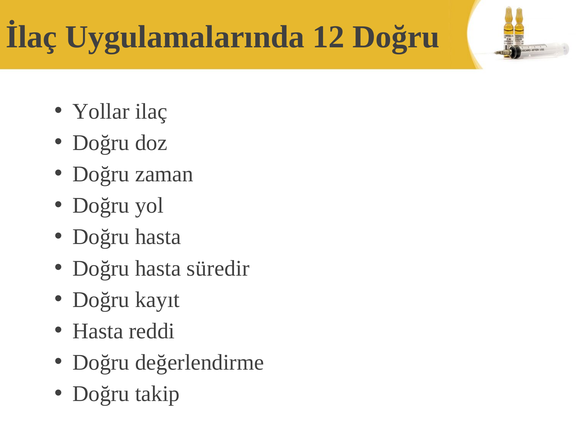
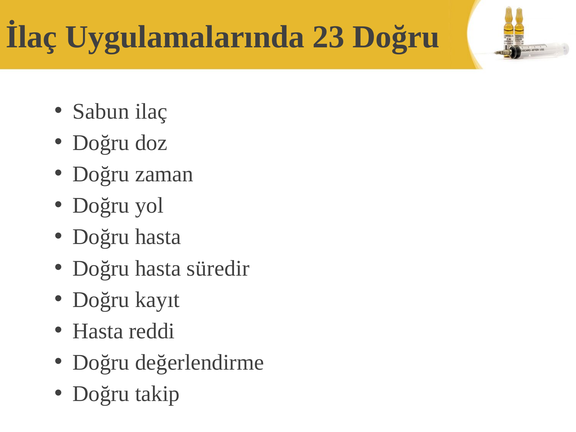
12: 12 -> 23
Yollar: Yollar -> Sabun
